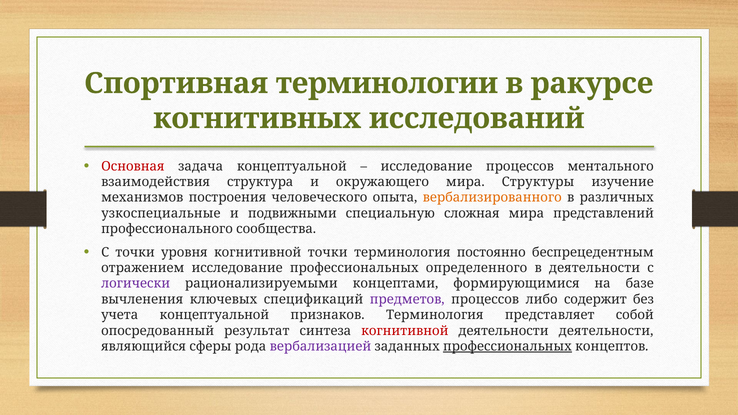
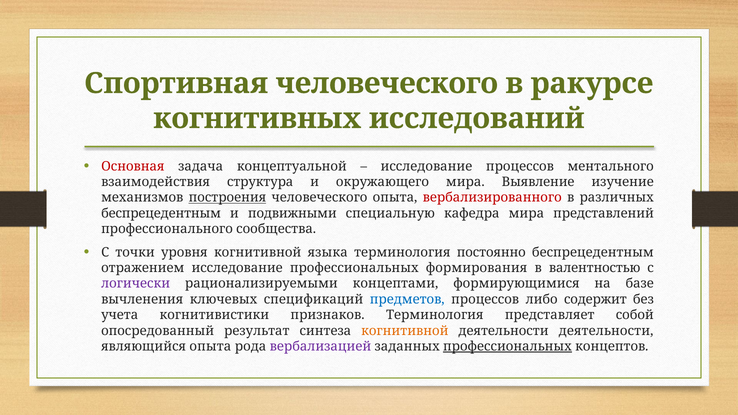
Спортивная терминологии: терминологии -> человеческого
Структуры: Структуры -> Выявление
построения underline: none -> present
вербализированного colour: orange -> red
узкоспециальные at (161, 213): узкоспециальные -> беспрецедентным
сложная: сложная -> кафедра
когнитивной точки: точки -> языка
определенного: определенного -> формирования
в деятельности: деятельности -> валентностью
предметов colour: purple -> blue
учета концептуальной: концептуальной -> когнитивистики
когнитивной at (405, 331) colour: red -> orange
являющийся сферы: сферы -> опыта
